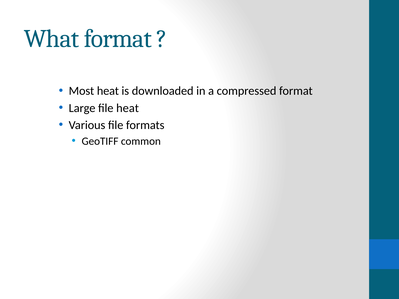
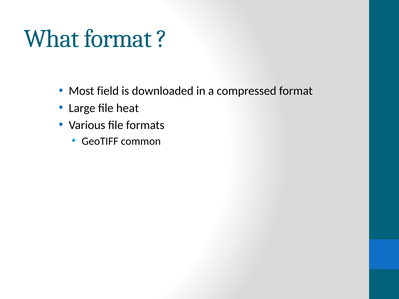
Most heat: heat -> field
